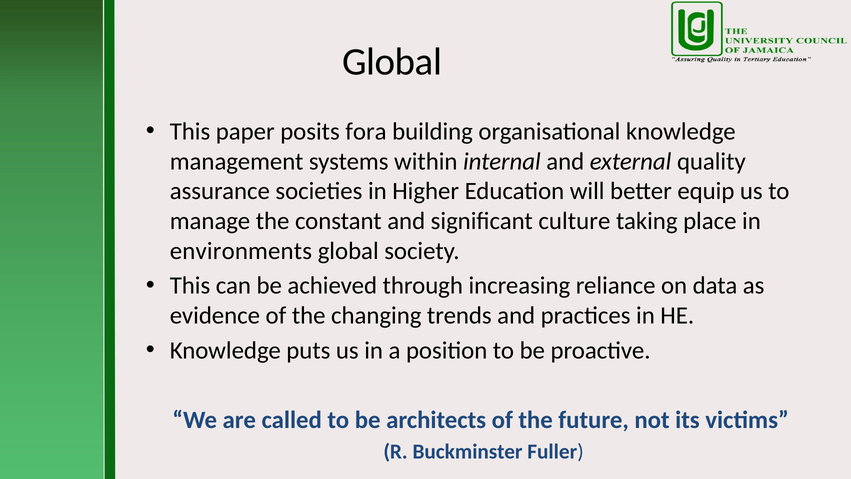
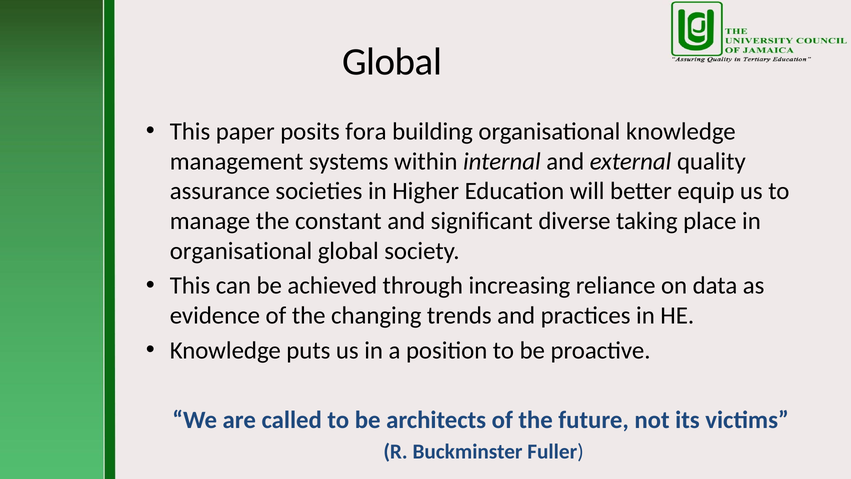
culture: culture -> diverse
environments at (241, 251): environments -> organisational
